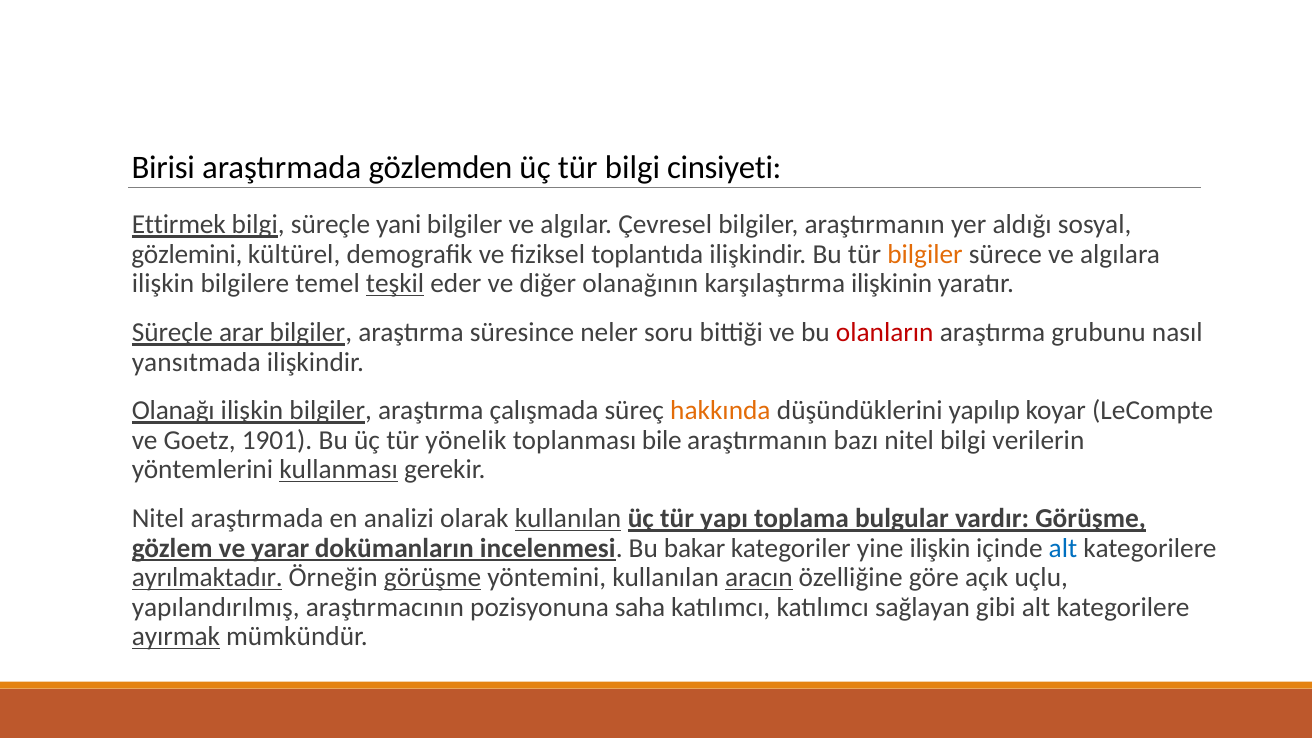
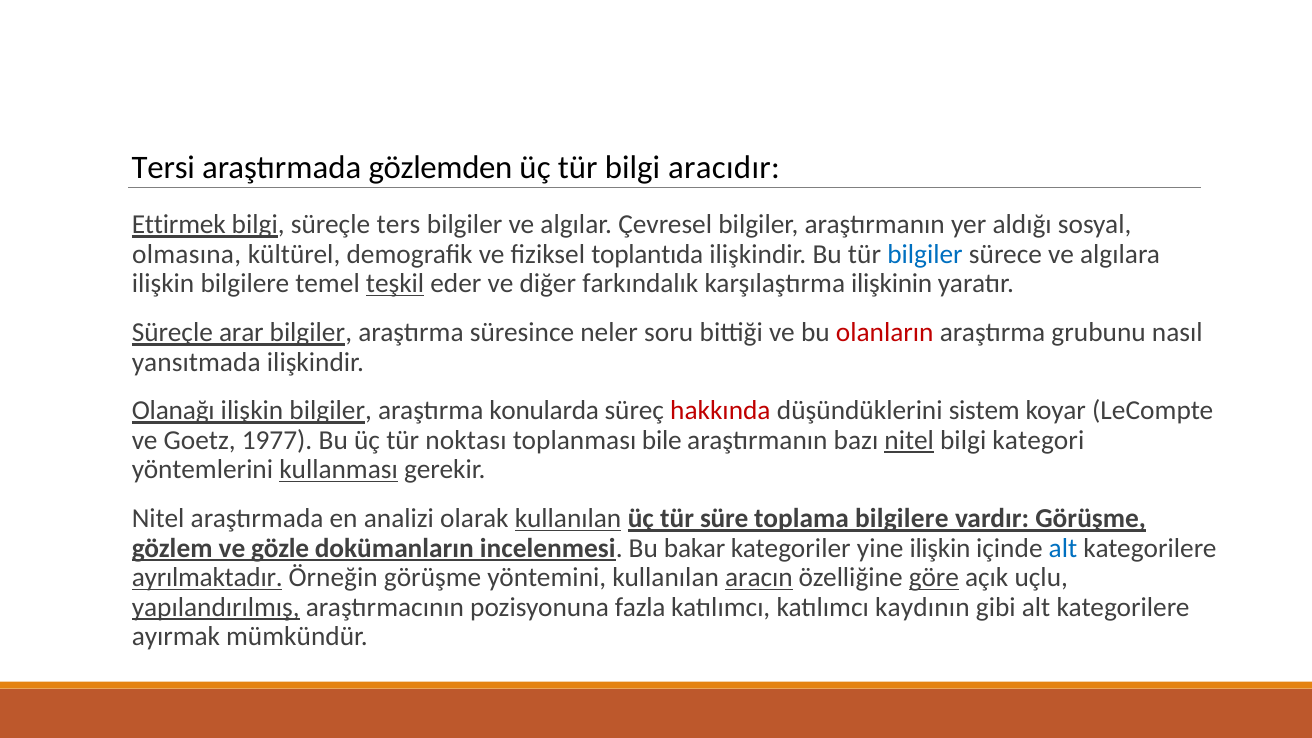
Birisi: Birisi -> Tersi
cinsiyeti: cinsiyeti -> aracıdır
yani: yani -> ters
gözlemini: gözlemini -> olmasına
bilgiler at (925, 254) colour: orange -> blue
olanağının: olanağının -> farkındalık
çalışmada: çalışmada -> konularda
hakkında colour: orange -> red
yapılıp: yapılıp -> sistem
1901: 1901 -> 1977
yönelik: yönelik -> noktası
nitel at (909, 440) underline: none -> present
verilerin: verilerin -> kategori
yapı: yapı -> süre
toplama bulgular: bulgular -> bilgilere
yarar: yarar -> gözle
görüşme at (433, 578) underline: present -> none
göre underline: none -> present
yapılandırılmış underline: none -> present
saha: saha -> fazla
sağlayan: sağlayan -> kaydının
ayırmak underline: present -> none
